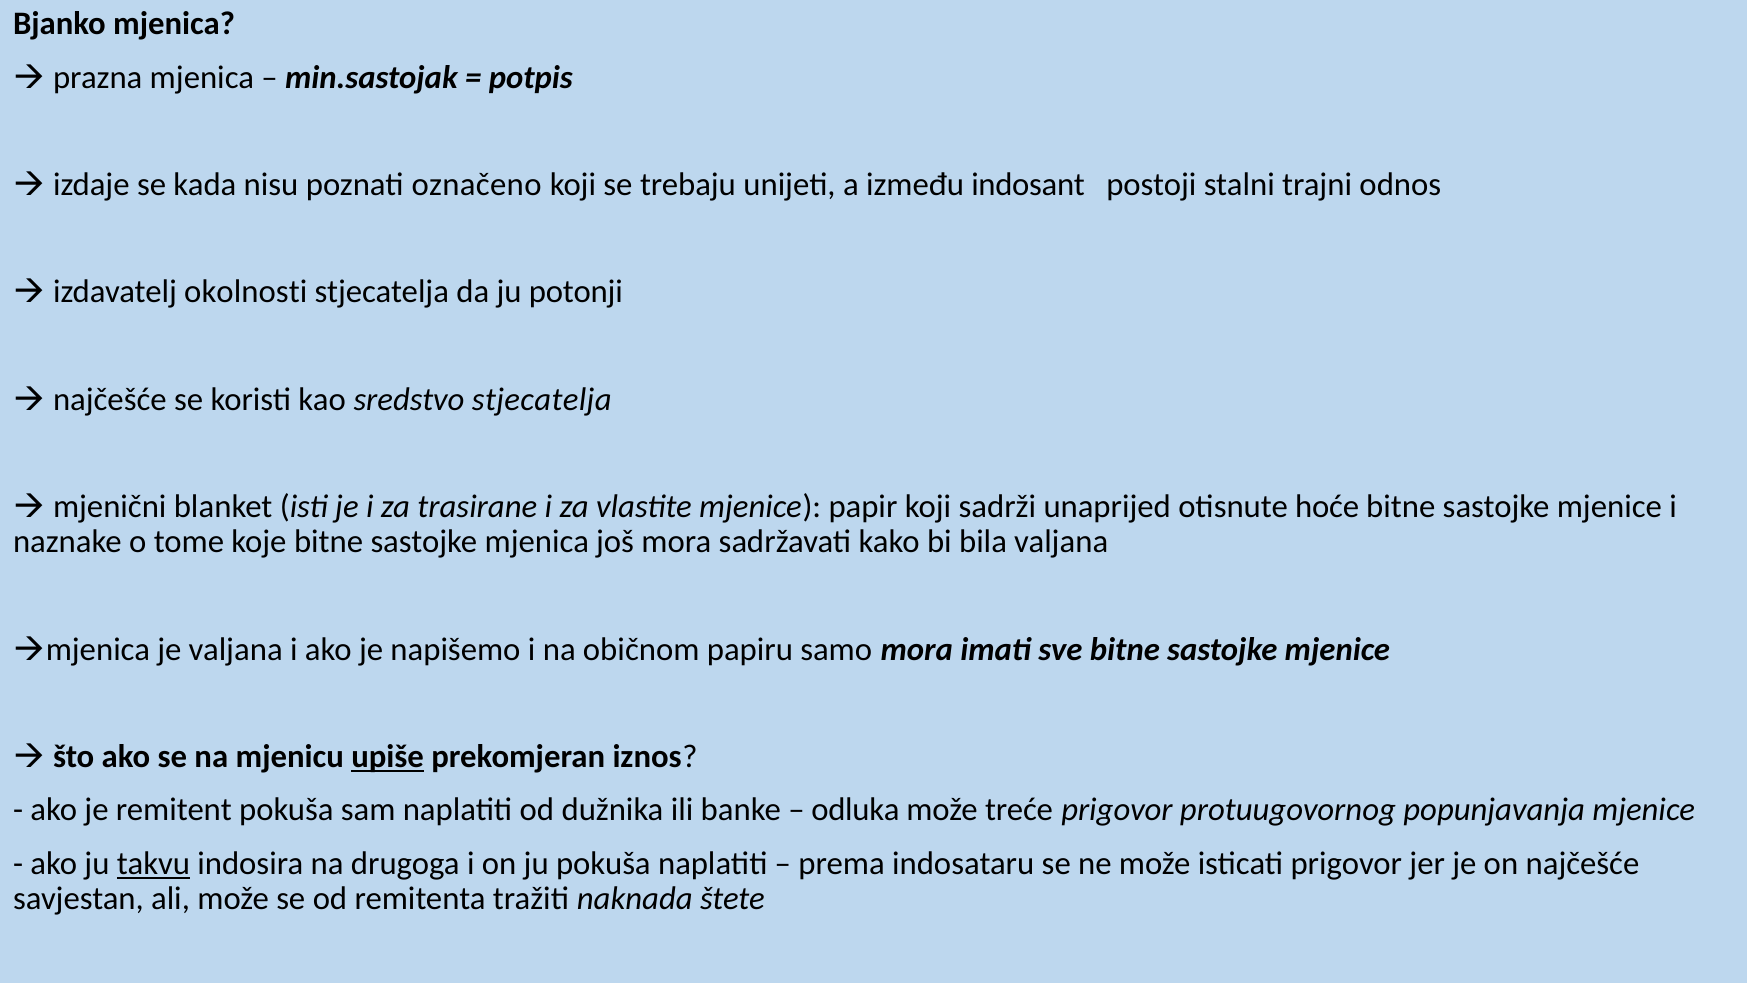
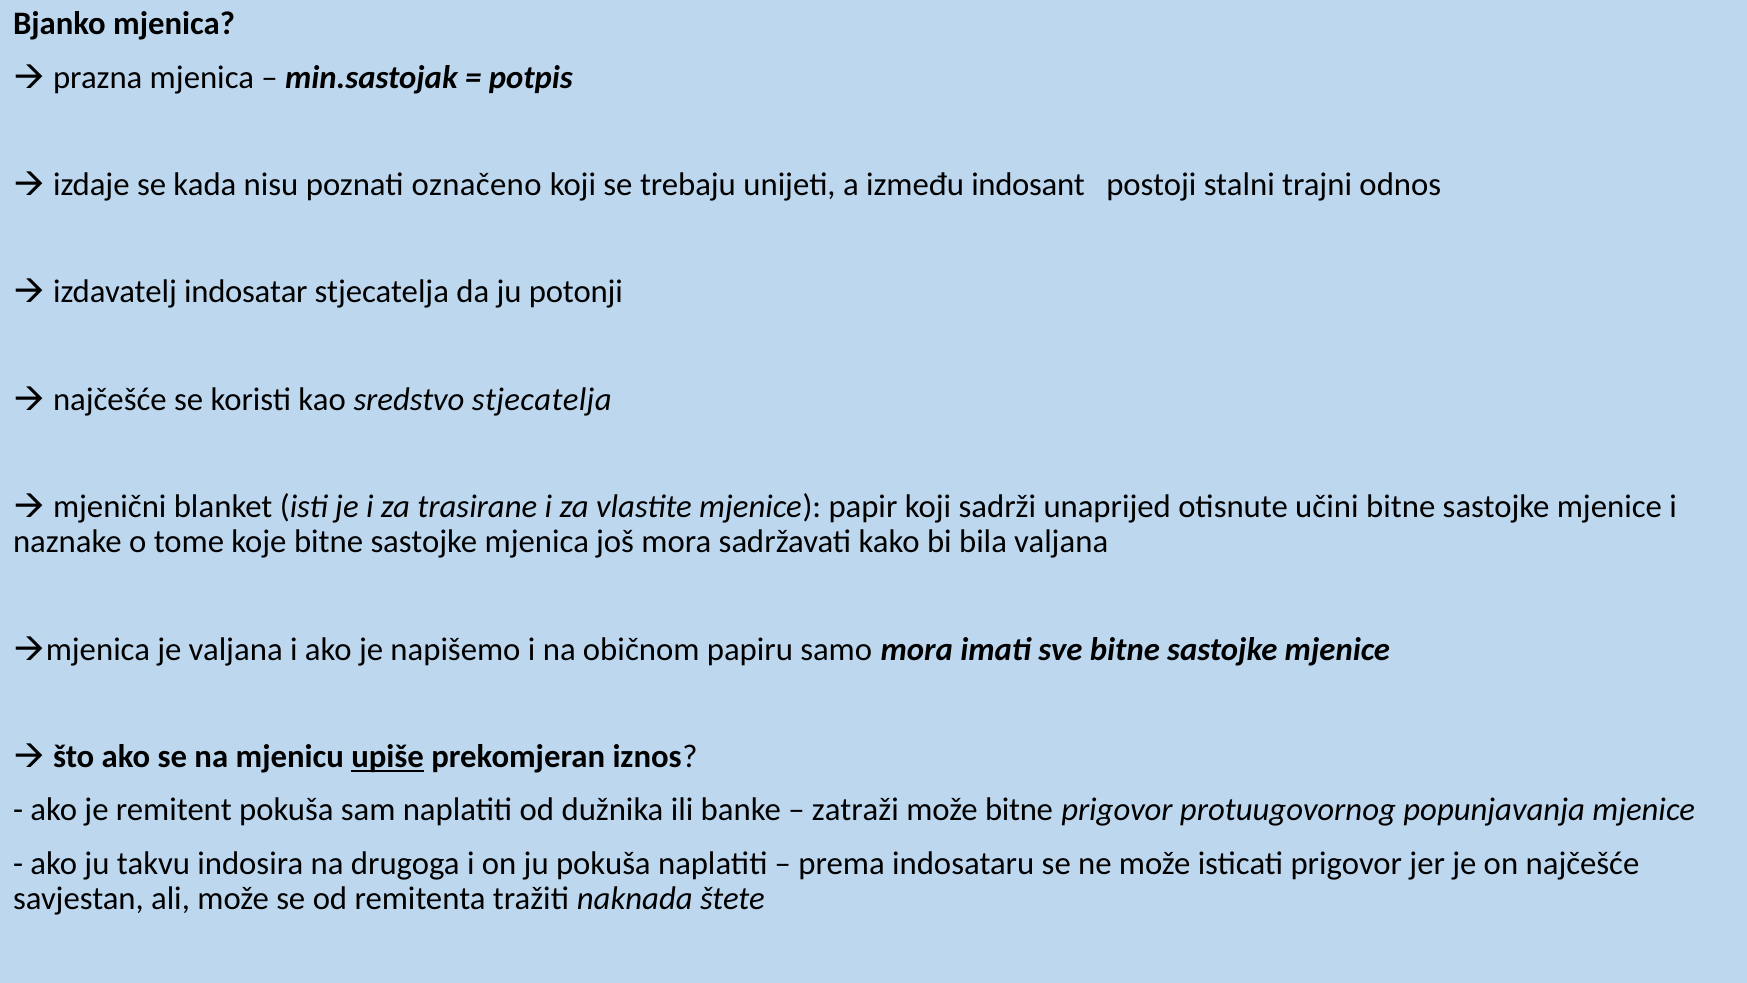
okolnosti: okolnosti -> indosatar
hoće: hoće -> učini
odluka: odluka -> zatraži
može treće: treće -> bitne
takvu underline: present -> none
